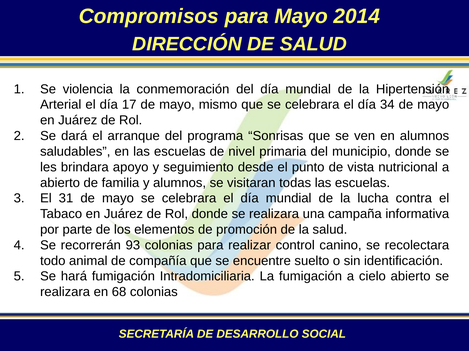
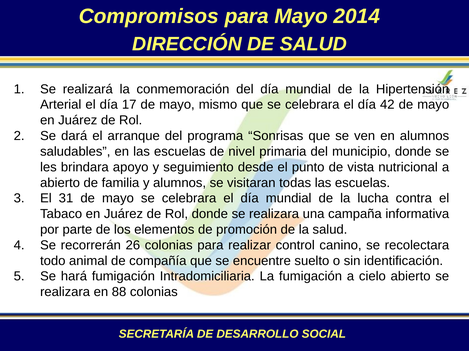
violencia: violencia -> realizará
34: 34 -> 42
93: 93 -> 26
68: 68 -> 88
